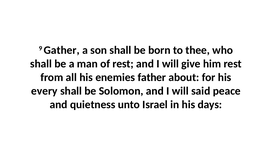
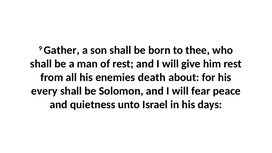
father: father -> death
said: said -> fear
